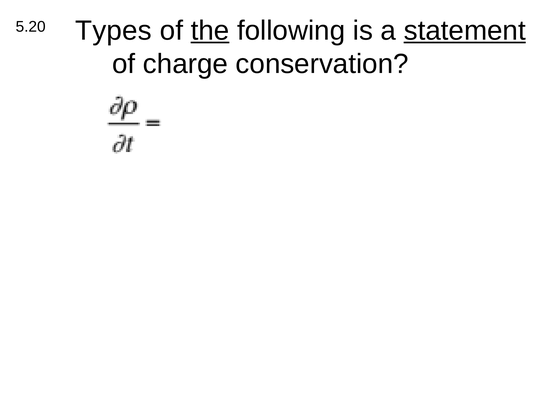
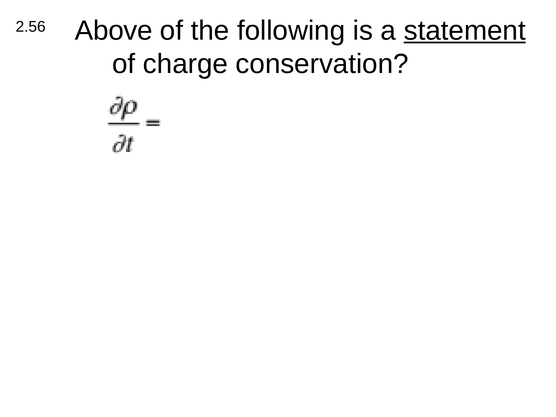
Types: Types -> Above
the underline: present -> none
5.20: 5.20 -> 2.56
